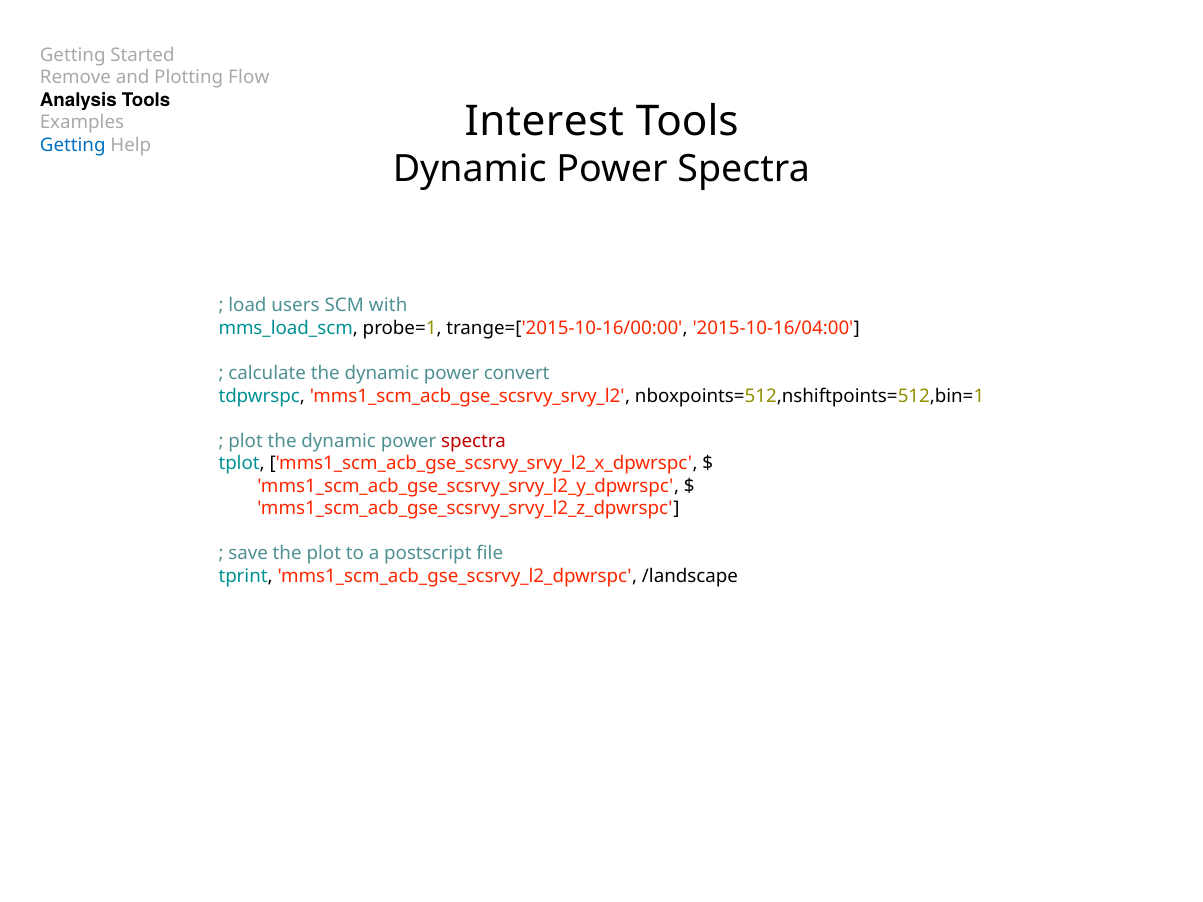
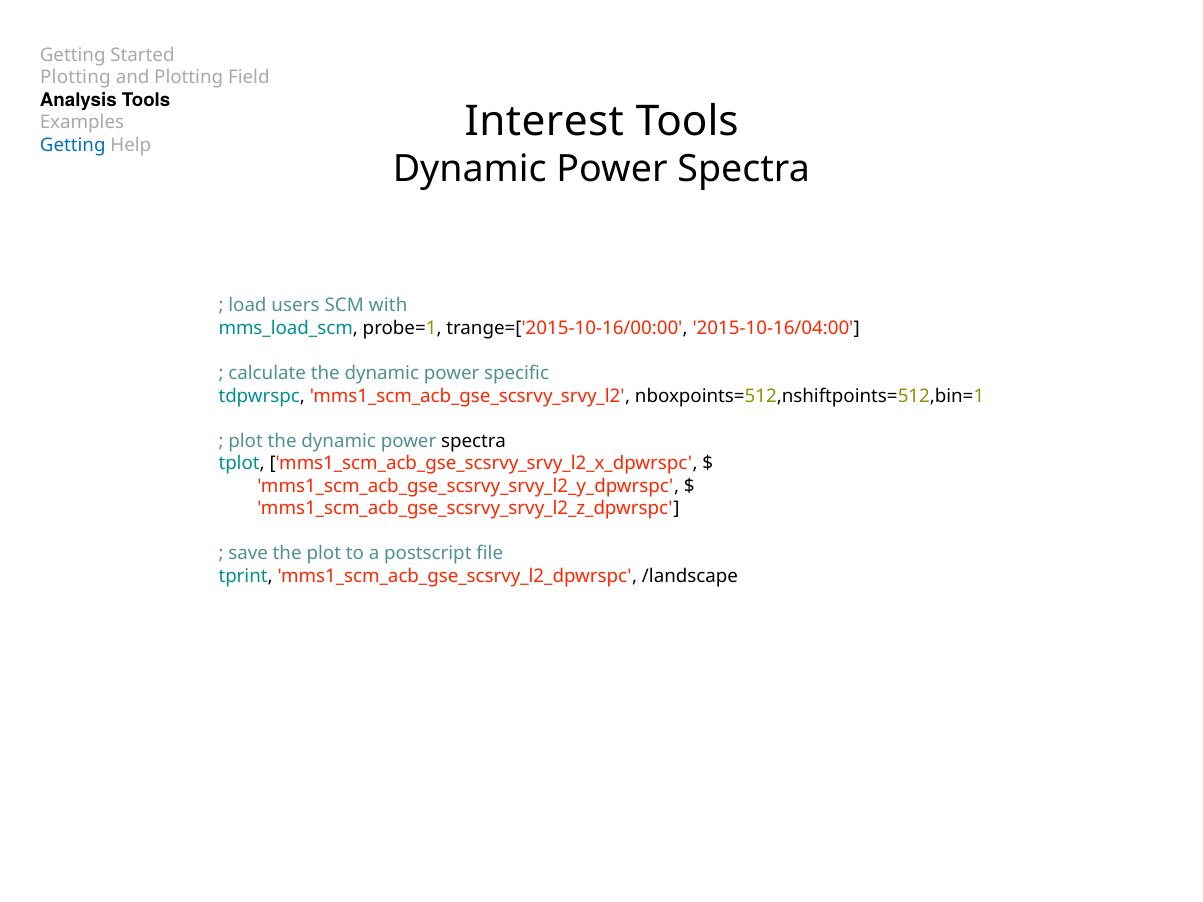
Remove at (76, 77): Remove -> Plotting
Flow: Flow -> Field
convert: convert -> specific
spectra at (474, 441) colour: red -> black
